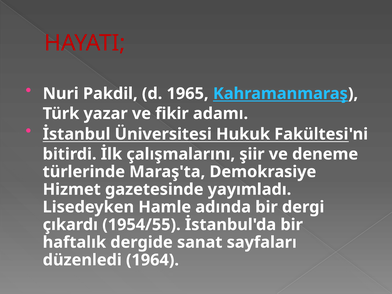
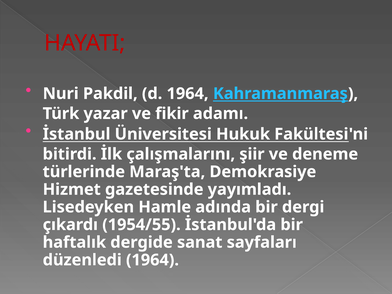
d 1965: 1965 -> 1964
